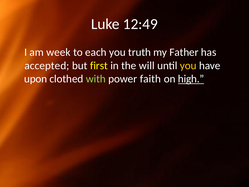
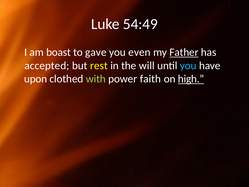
12:49: 12:49 -> 54:49
week: week -> boast
each: each -> gave
truth: truth -> even
Father underline: none -> present
first: first -> rest
you at (188, 66) colour: yellow -> light blue
